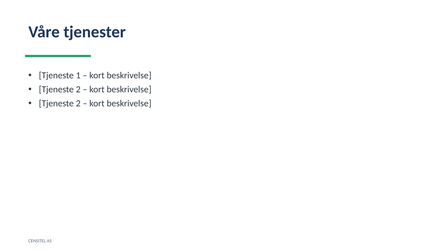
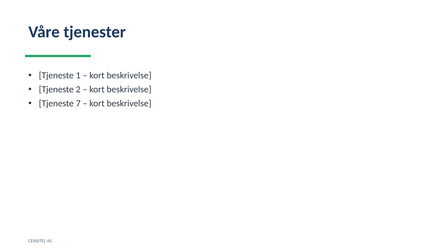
2 at (78, 103): 2 -> 7
